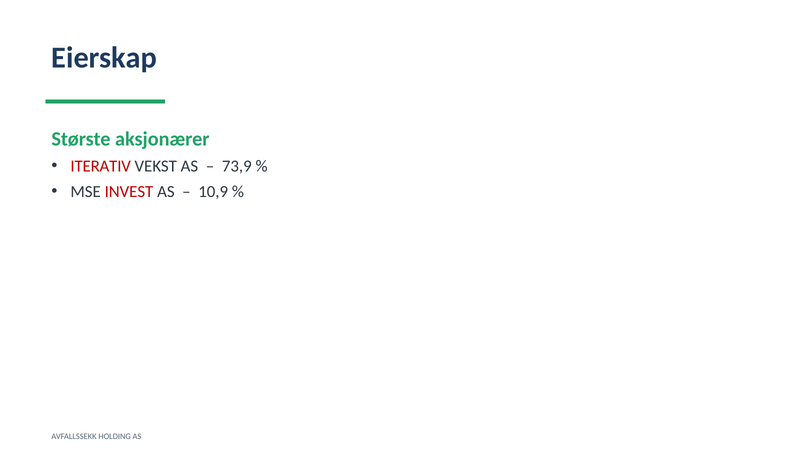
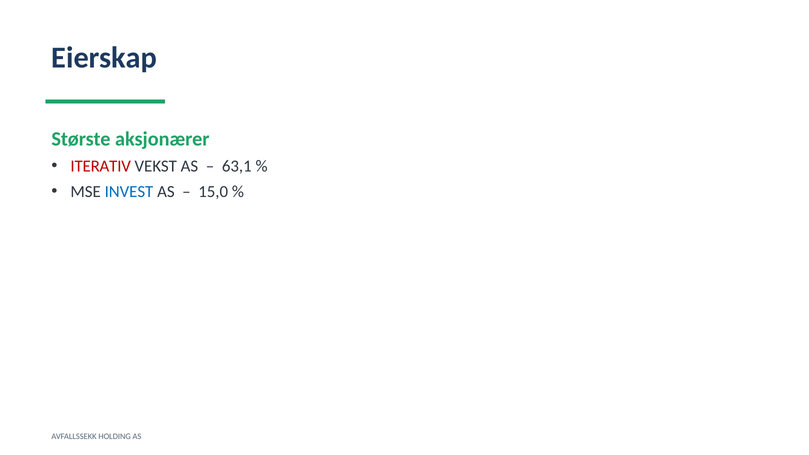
73,9: 73,9 -> 63,1
INVEST colour: red -> blue
10,9: 10,9 -> 15,0
